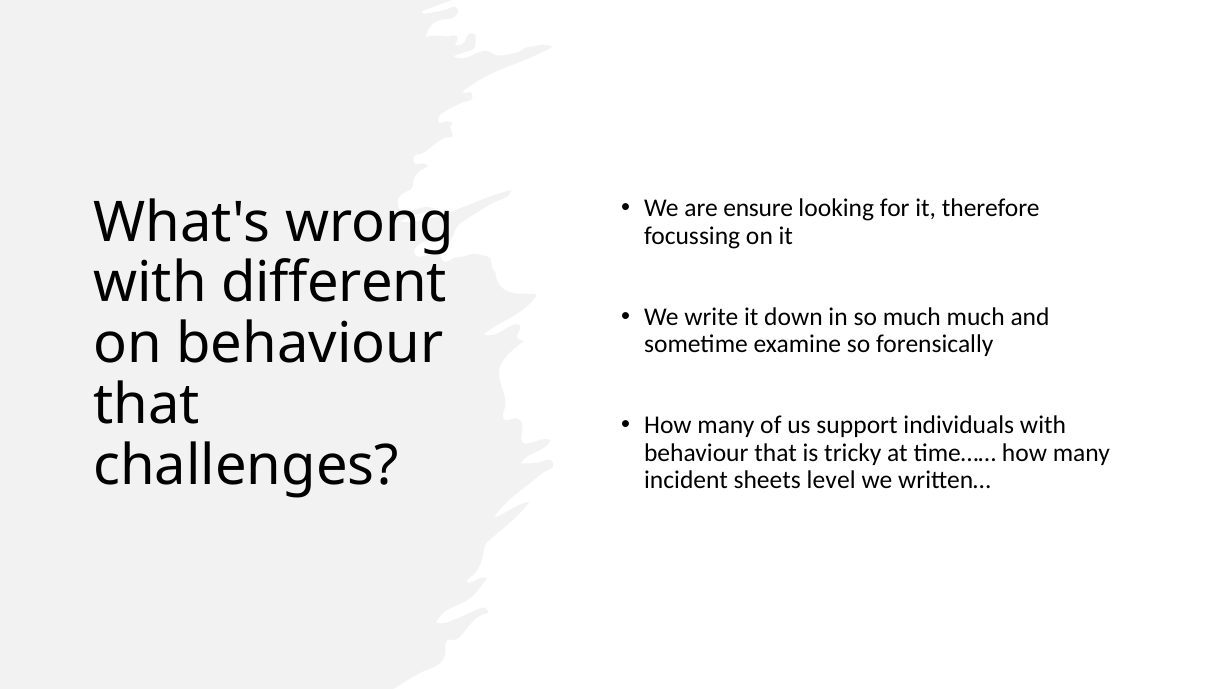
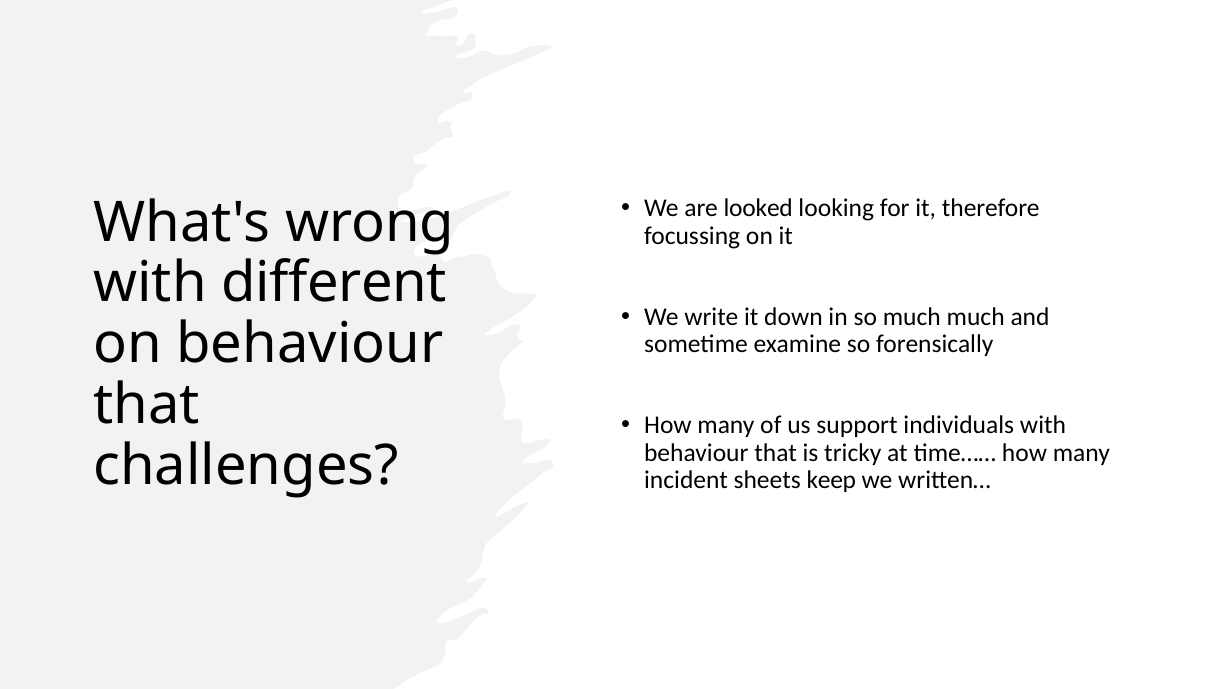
ensure: ensure -> looked
level: level -> keep
